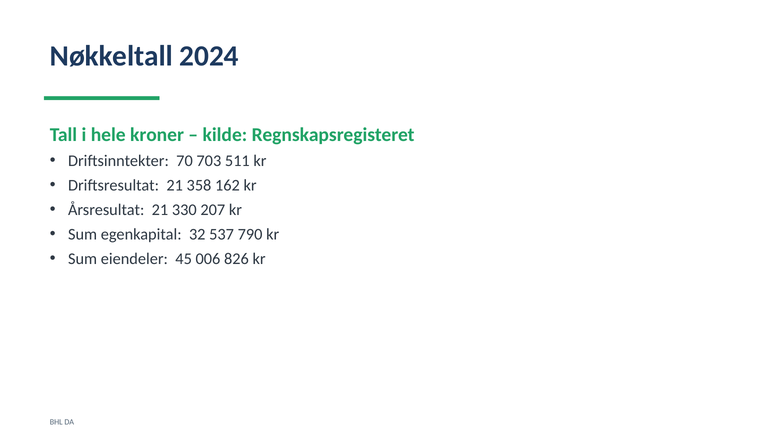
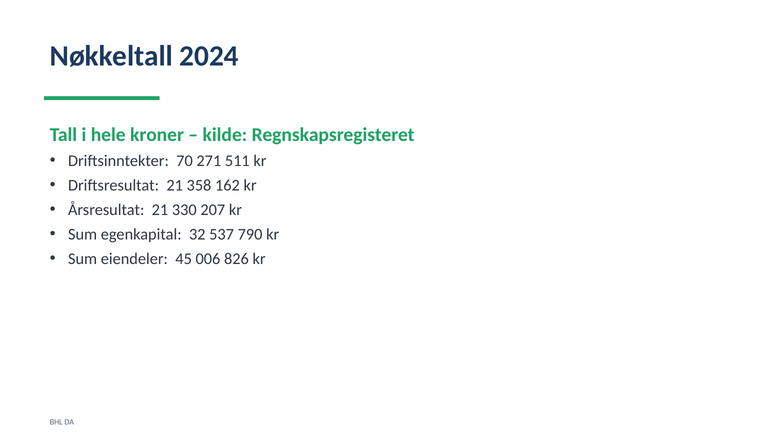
703: 703 -> 271
